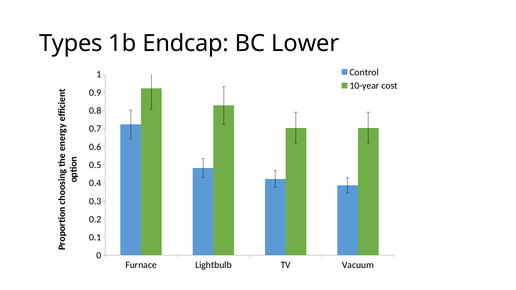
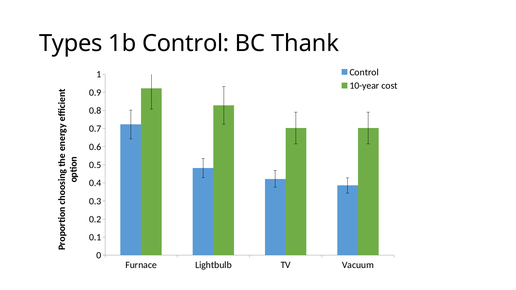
1b Endcap: Endcap -> Control
Lower: Lower -> Thank
